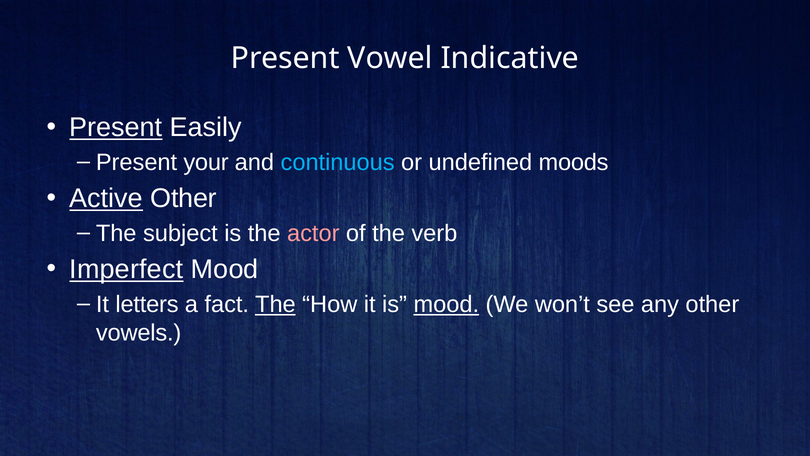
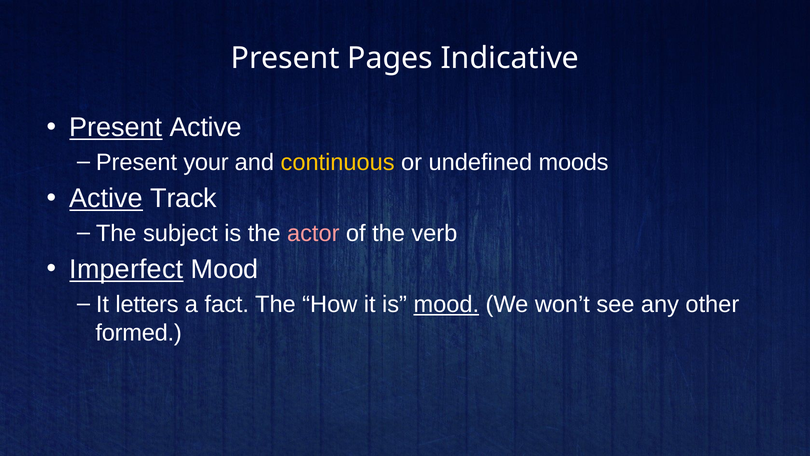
Vowel: Vowel -> Pages
Present Easily: Easily -> Active
continuous colour: light blue -> yellow
Active Other: Other -> Track
The at (275, 304) underline: present -> none
vowels: vowels -> formed
